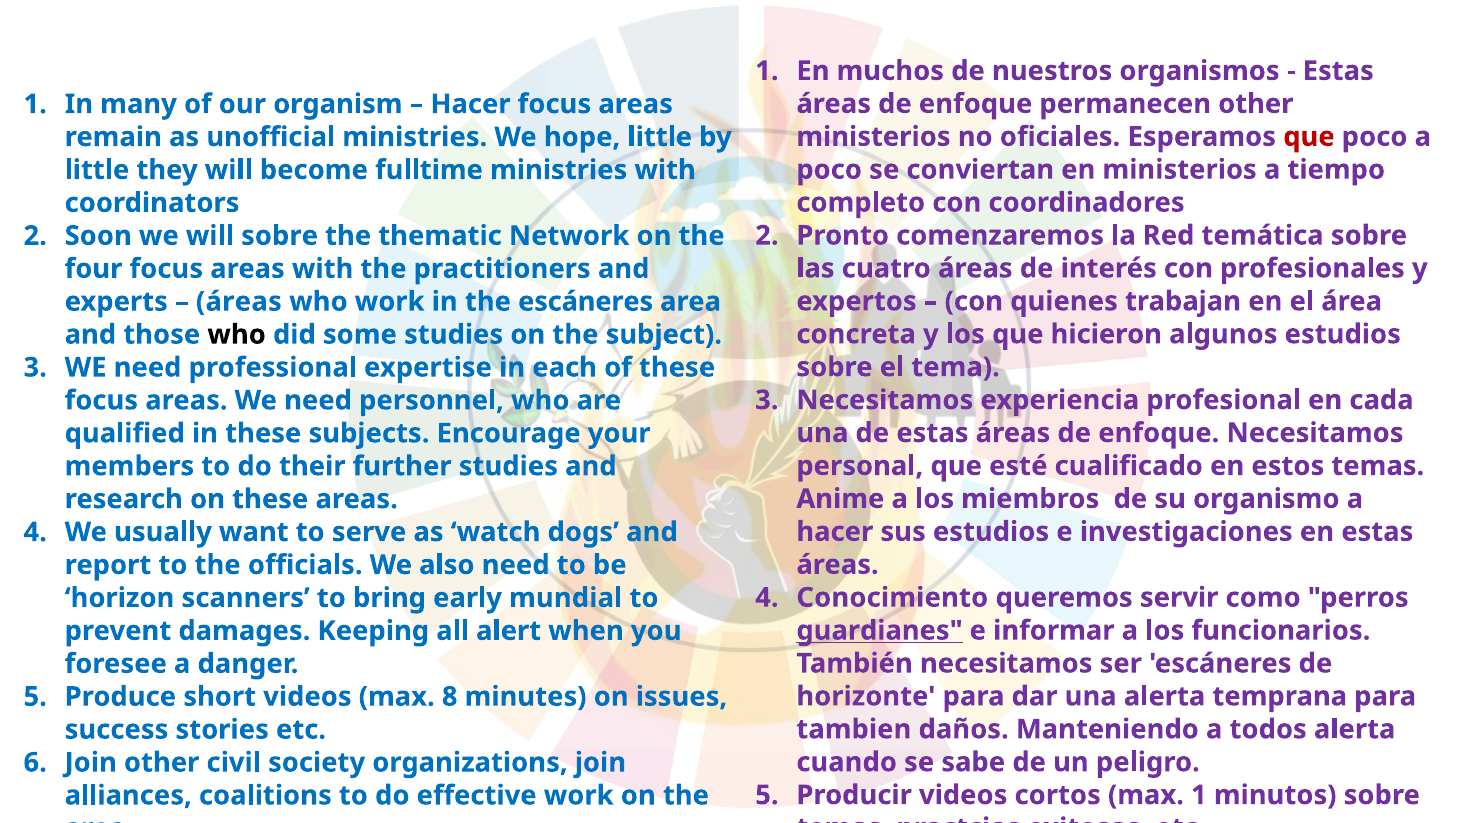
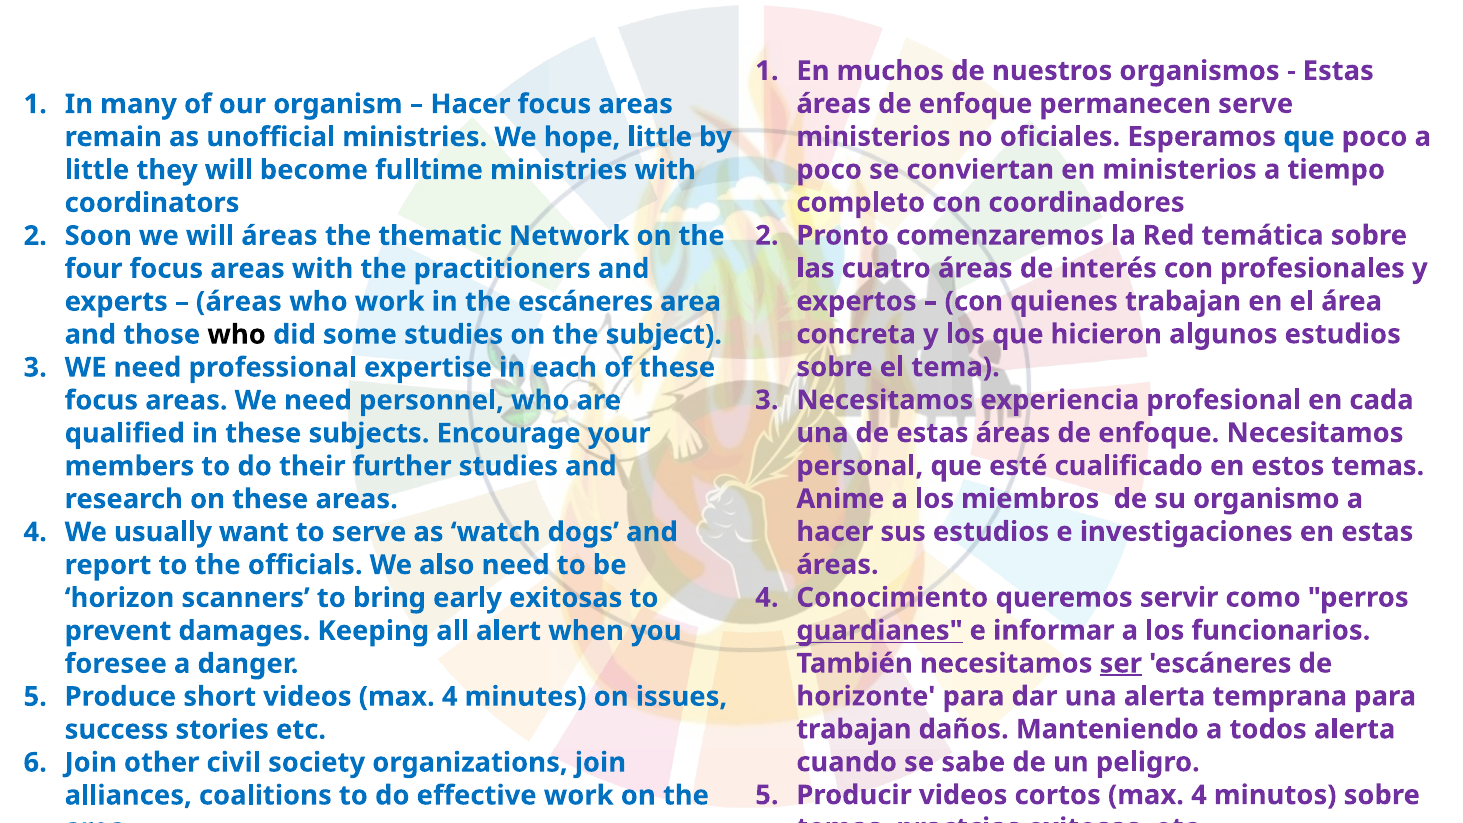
permanecen other: other -> serve
que at (1309, 137) colour: red -> blue
will sobre: sobre -> áreas
early mundial: mundial -> exitosas
ser underline: none -> present
videos max 8: 8 -> 4
tambien at (854, 729): tambien -> trabajan
cortos max 1: 1 -> 4
